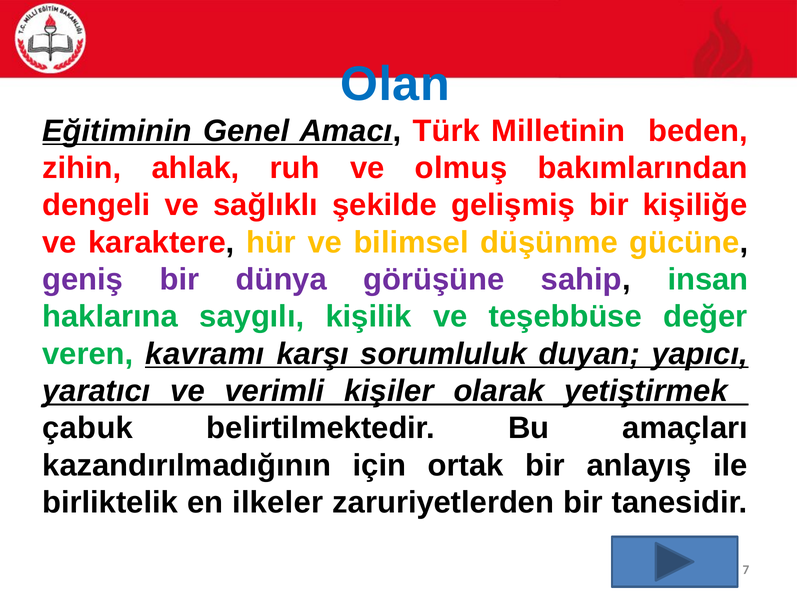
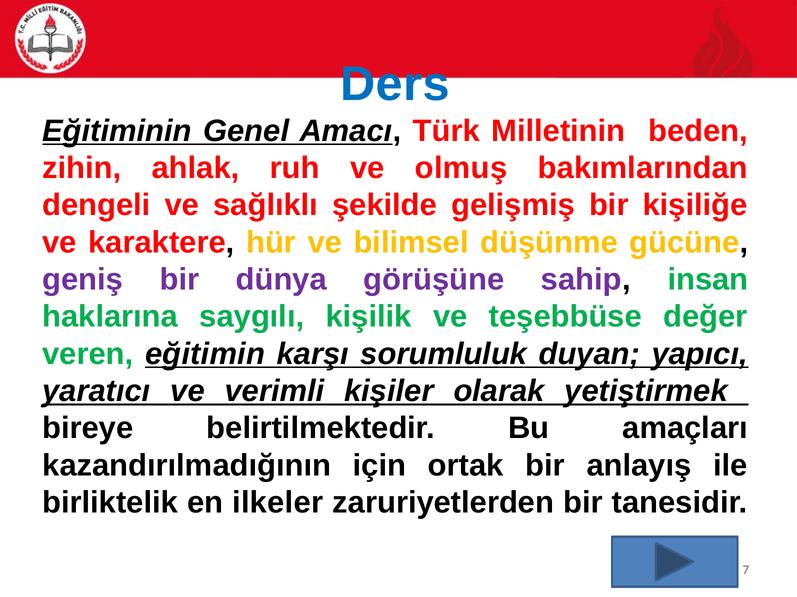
Olan: Olan -> Ders
kavramı: kavramı -> eğitimin
çabuk: çabuk -> bireye
